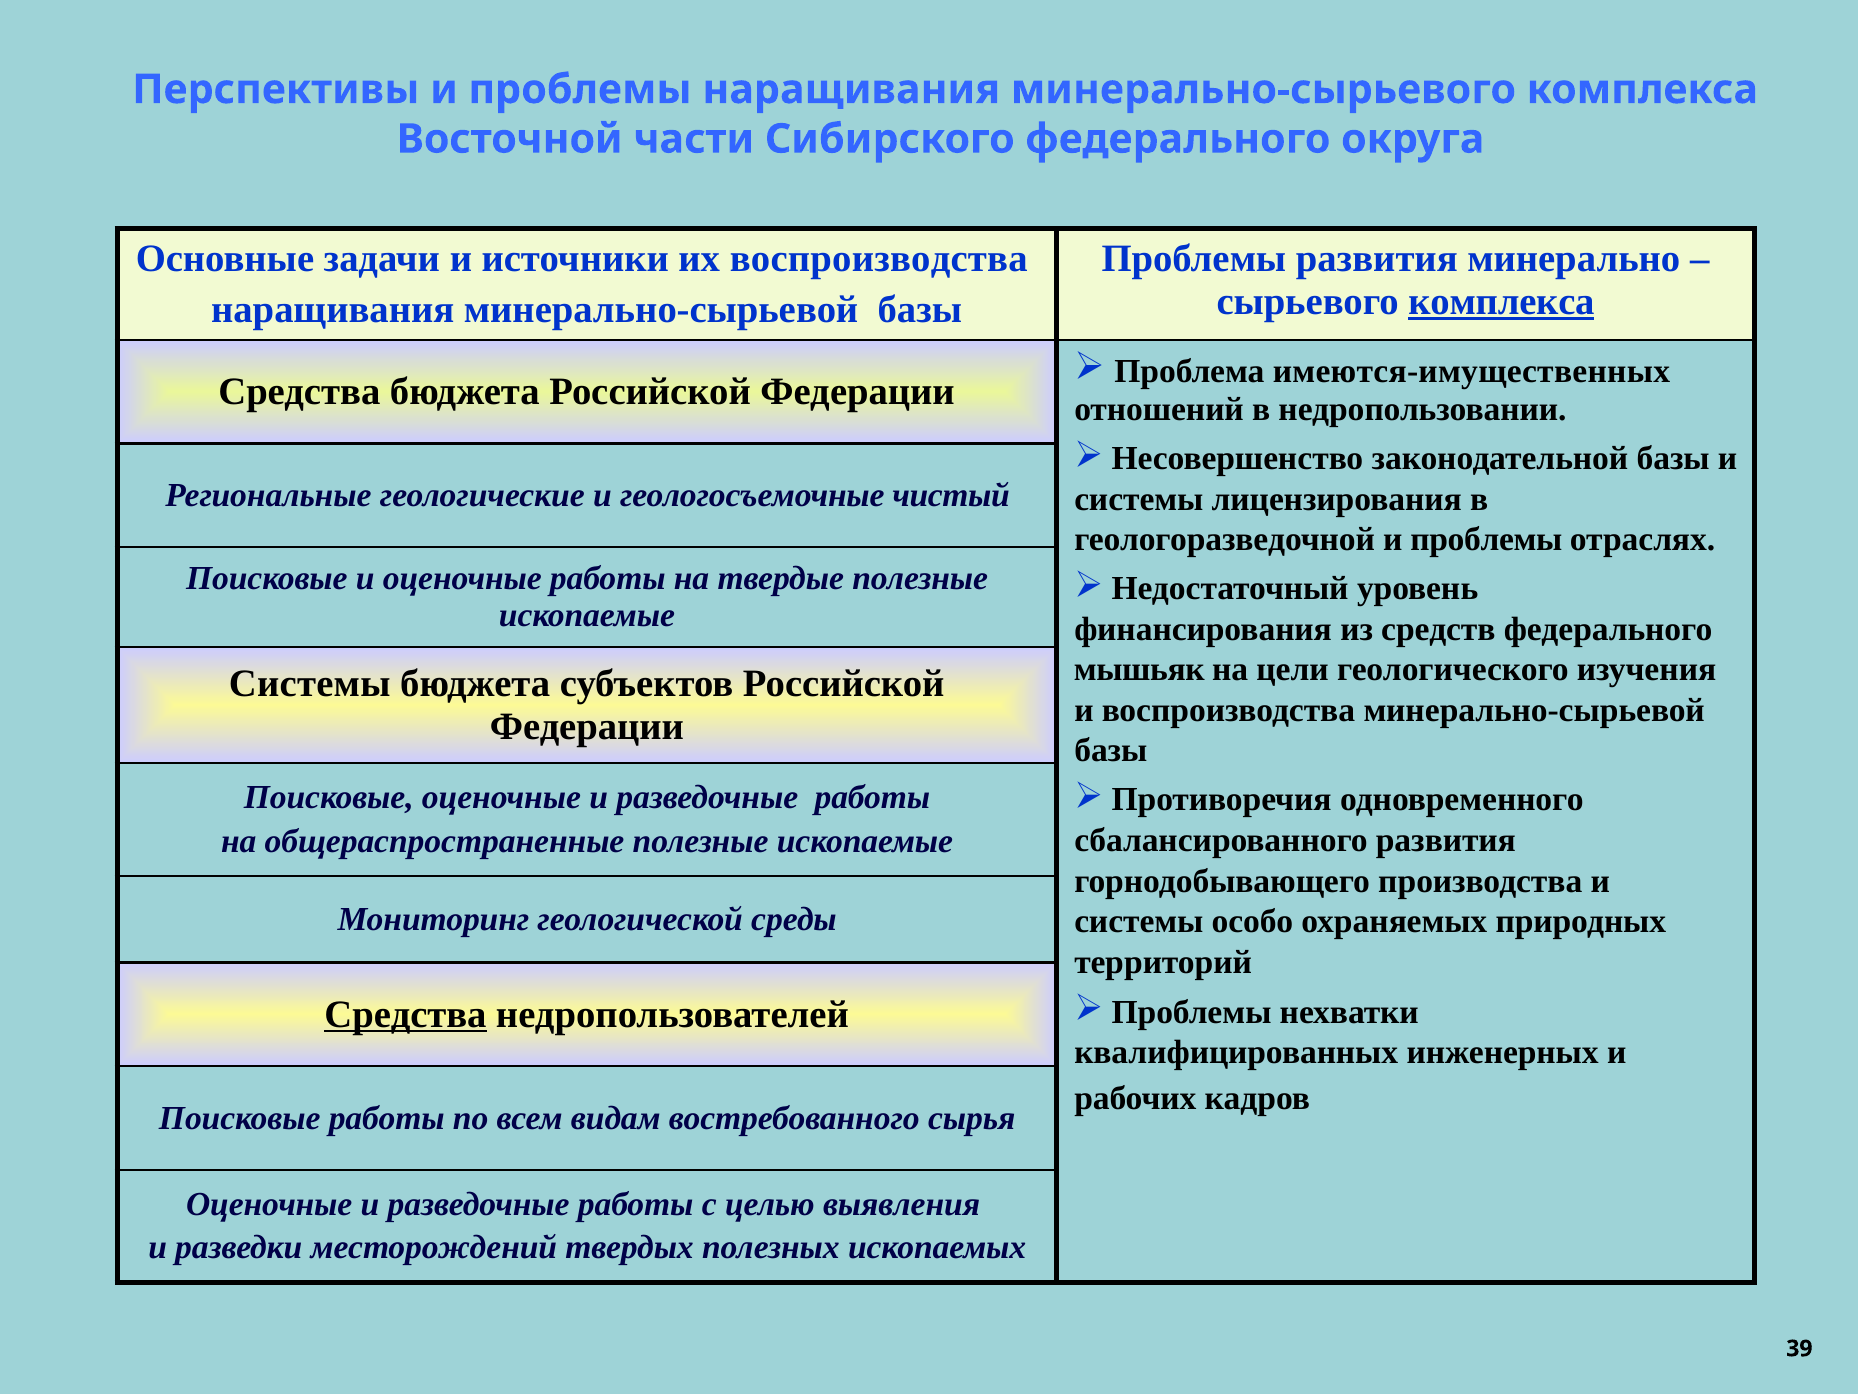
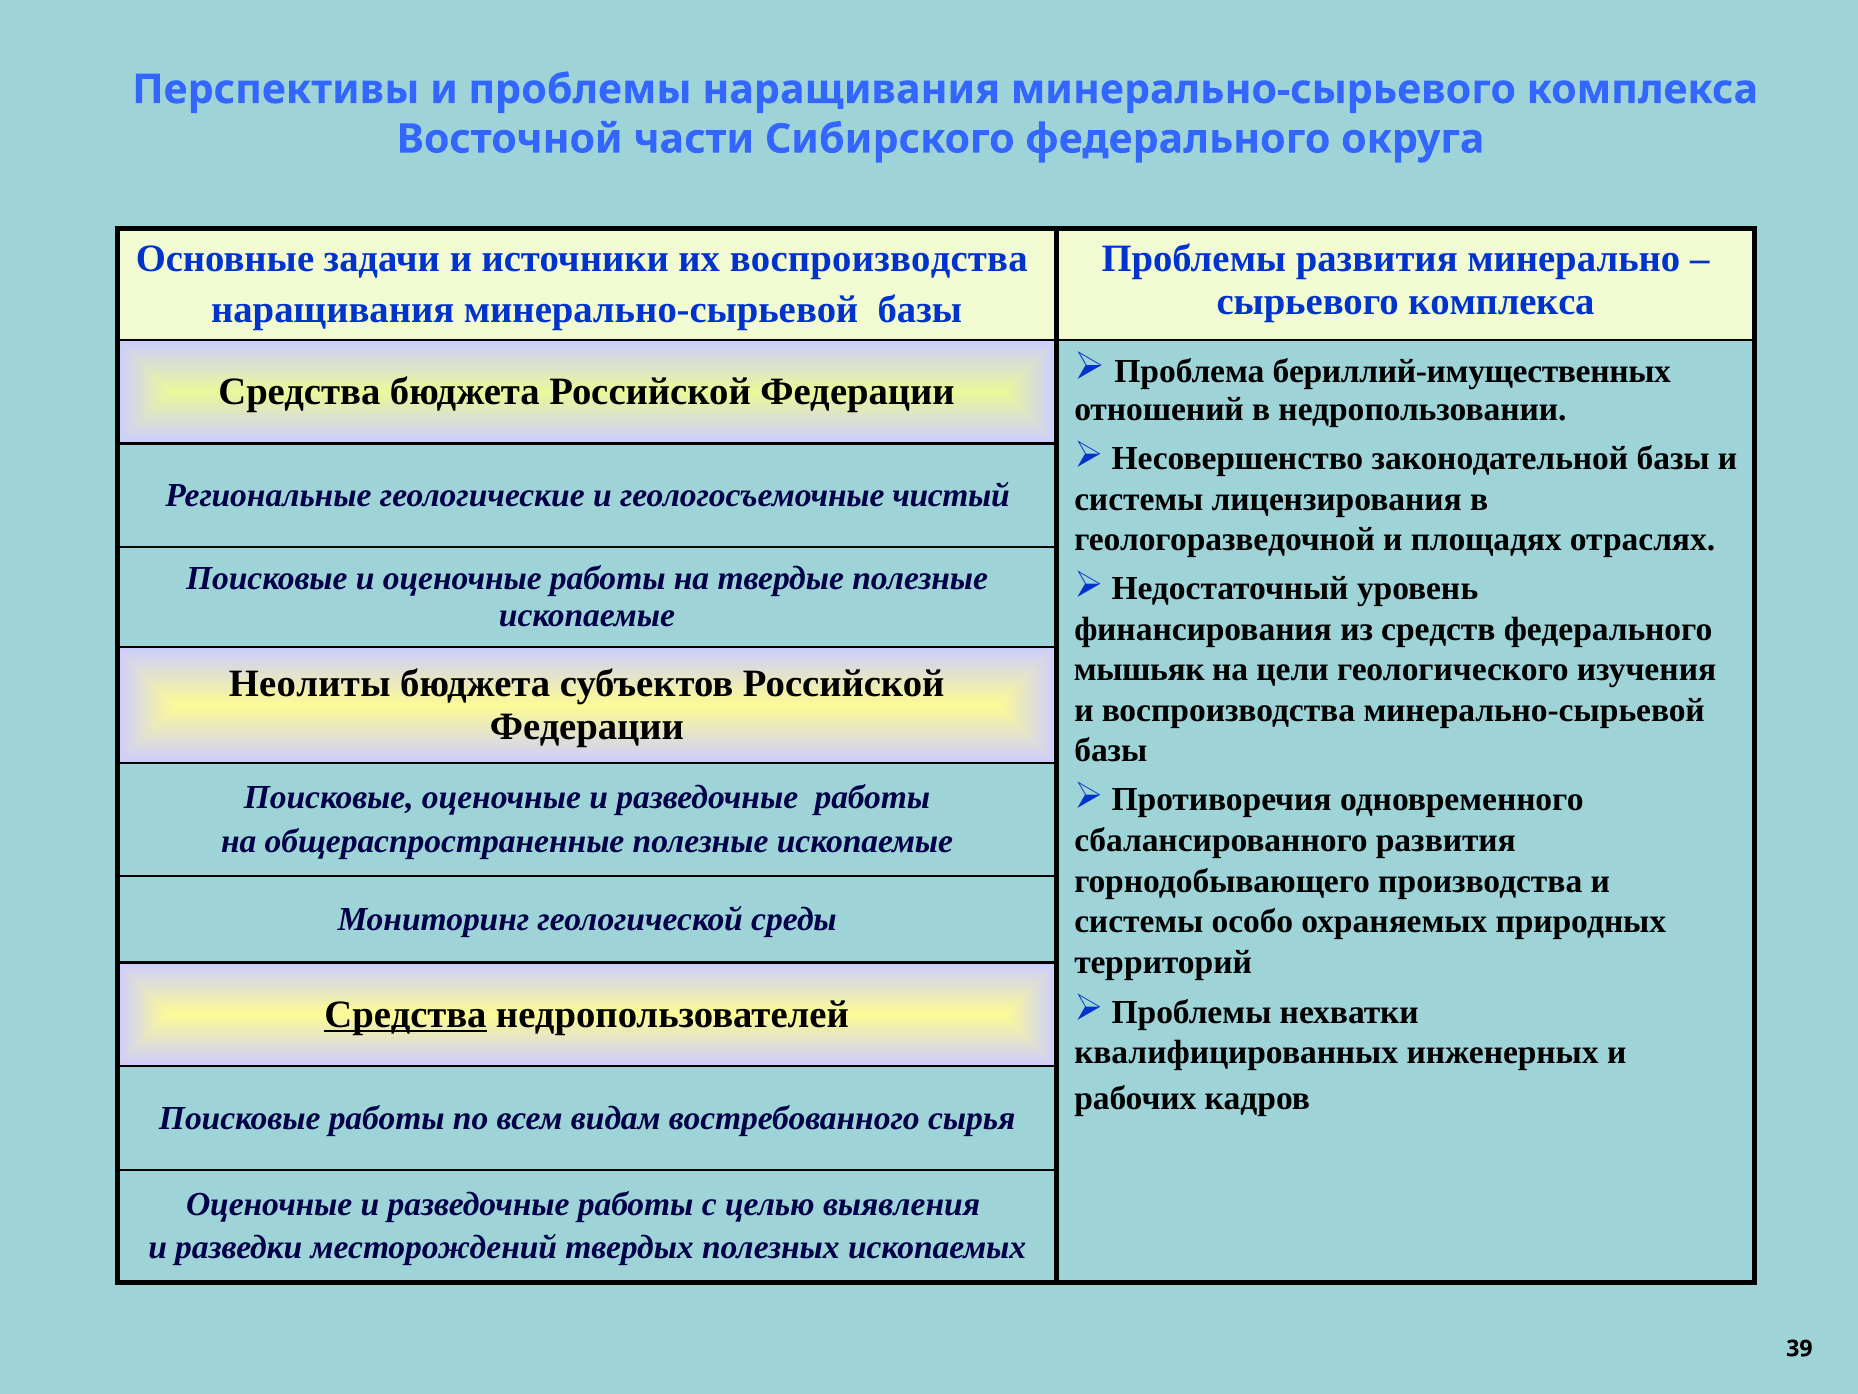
комплекса at (1501, 302) underline: present -> none
имеются-имущественных: имеются-имущественных -> бериллий-имущественных
геологоразведочной и проблемы: проблемы -> площадях
Системы at (310, 684): Системы -> Неолиты
